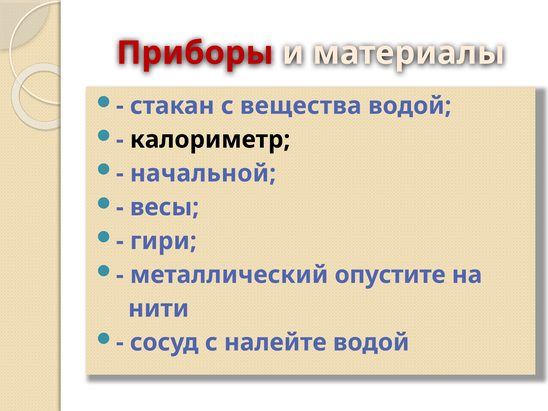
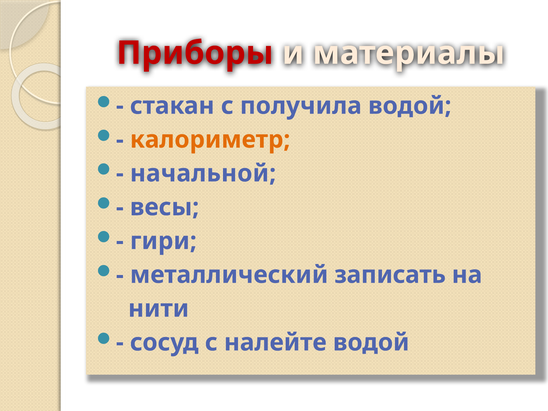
вещества: вещества -> получила
калориметр colour: black -> orange
опустите: опустите -> записать
